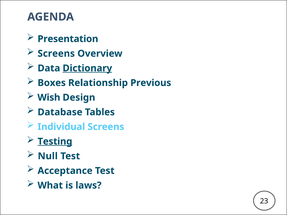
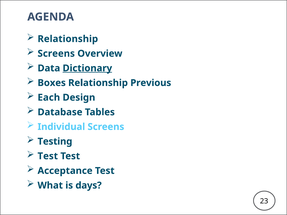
Presentation at (68, 39): Presentation -> Relationship
Wish: Wish -> Each
Testing underline: present -> none
Null at (48, 156): Null -> Test
laws: laws -> days
